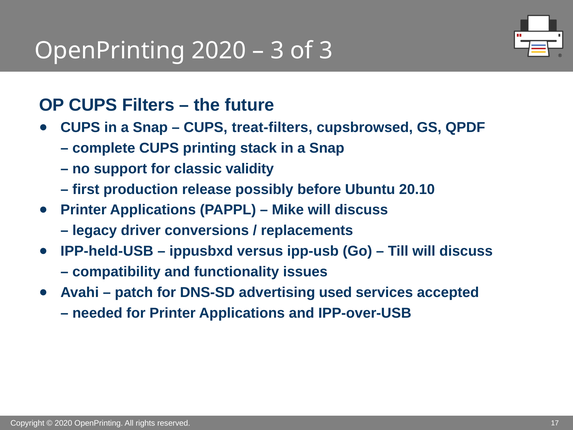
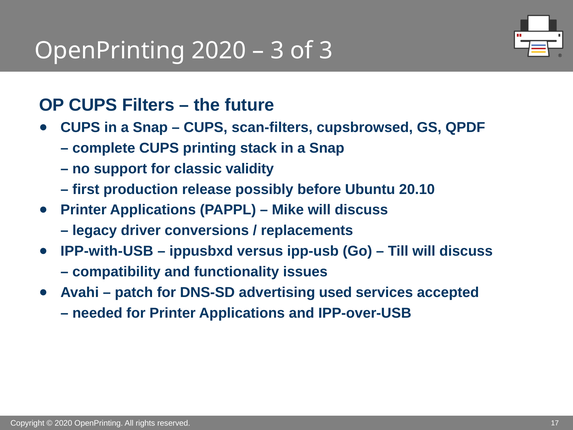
treat-filters: treat-filters -> scan-filters
IPP-held-USB: IPP-held-USB -> IPP-with-USB
